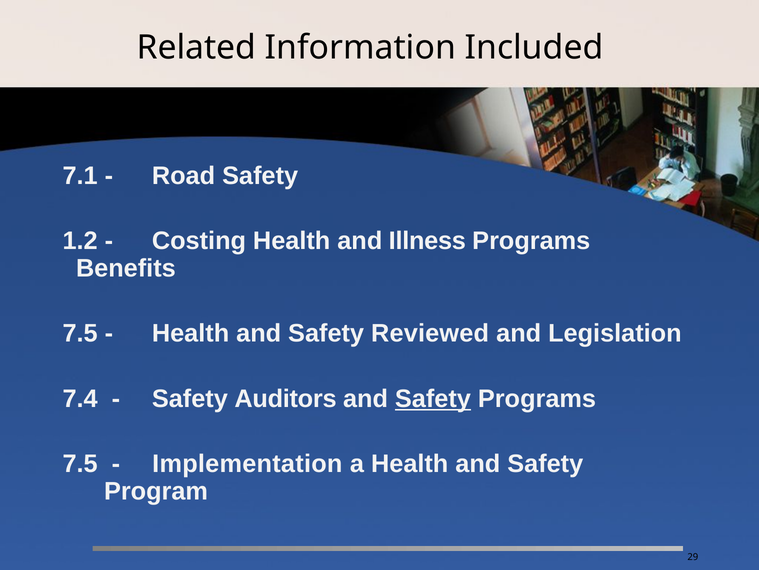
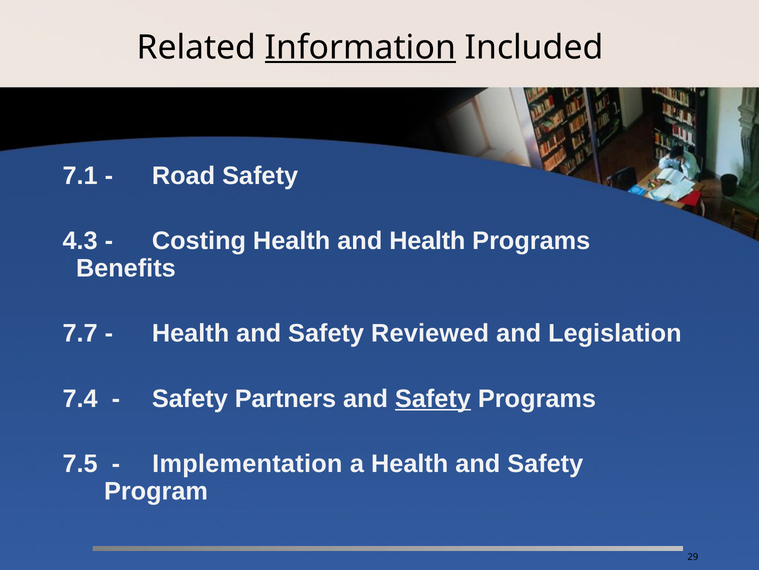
Information underline: none -> present
1.2: 1.2 -> 4.3
and Illness: Illness -> Health
7.5 at (80, 333): 7.5 -> 7.7
Auditors: Auditors -> Partners
